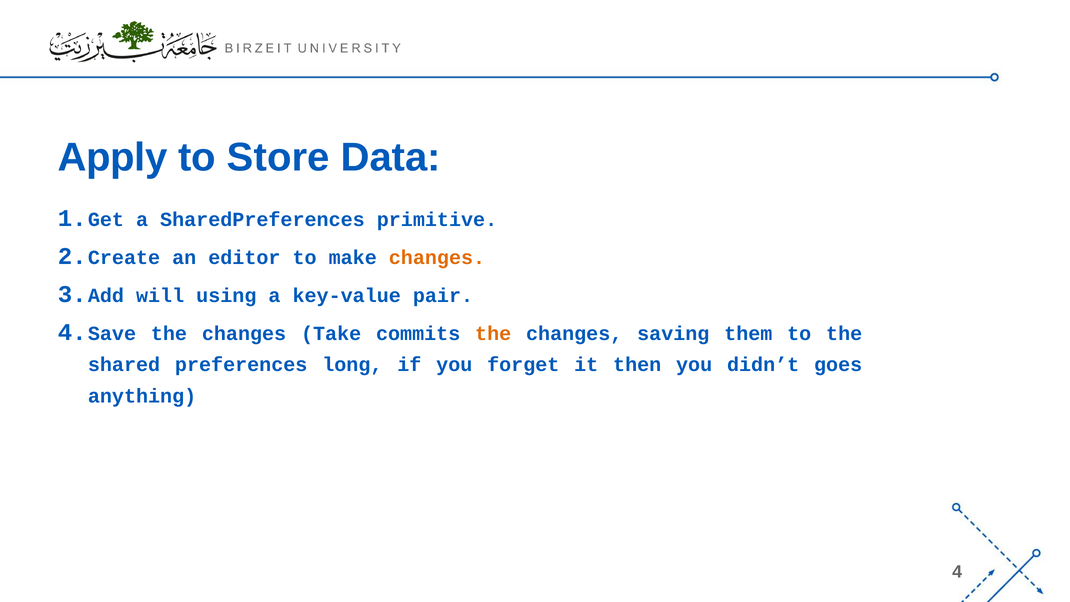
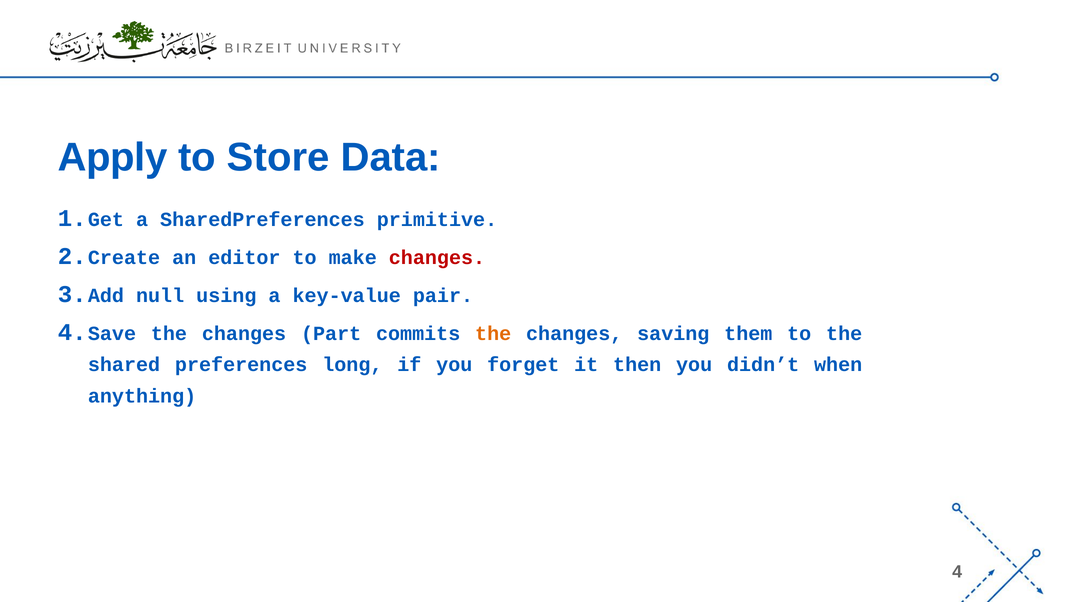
changes at (437, 258) colour: orange -> red
will: will -> null
Take: Take -> Part
goes: goes -> when
